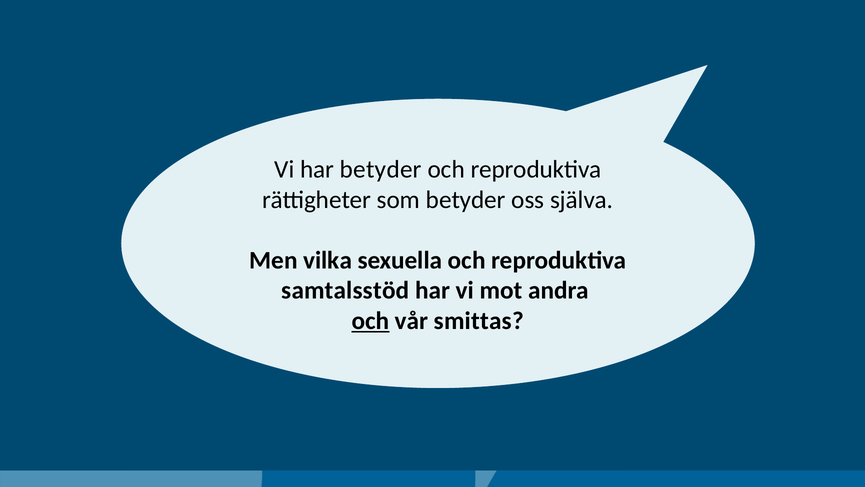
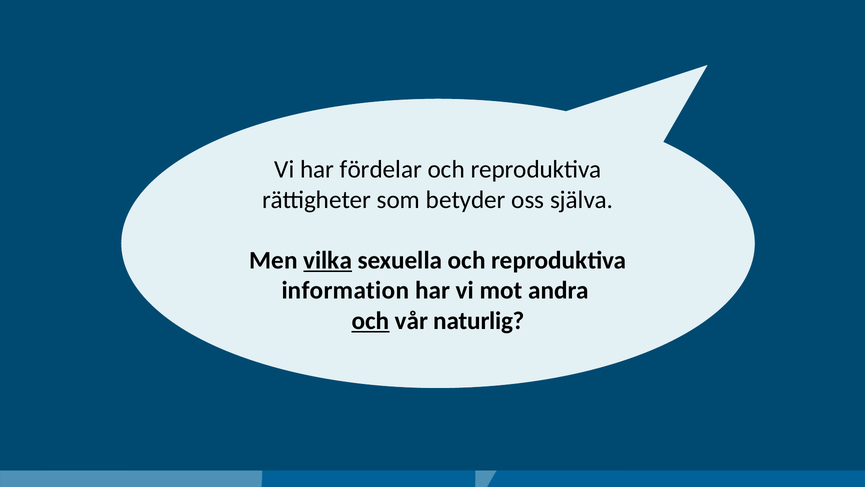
har betyder: betyder -> fördelar
vilka underline: none -> present
samtalsstöd: samtalsstöd -> information
smittas: smittas -> naturlig
